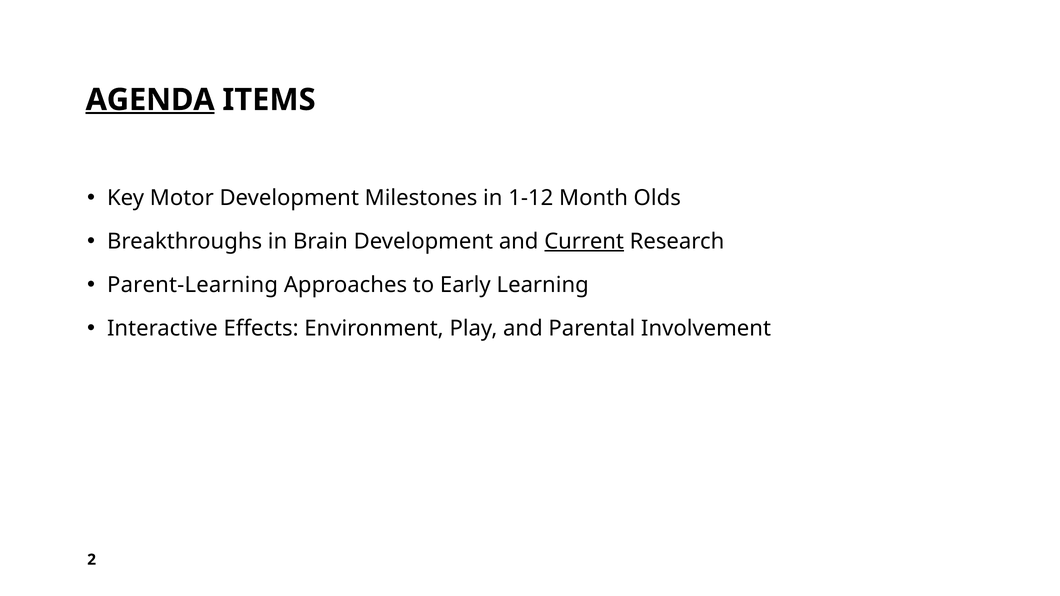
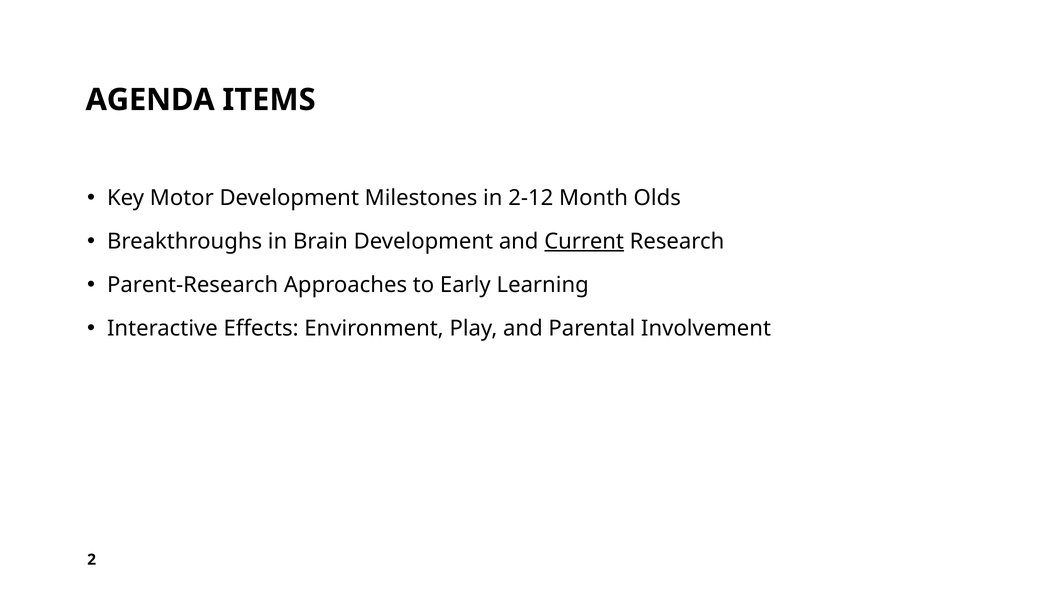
AGENDA underline: present -> none
1-12: 1-12 -> 2-12
Parent-Learning: Parent-Learning -> Parent-Research
